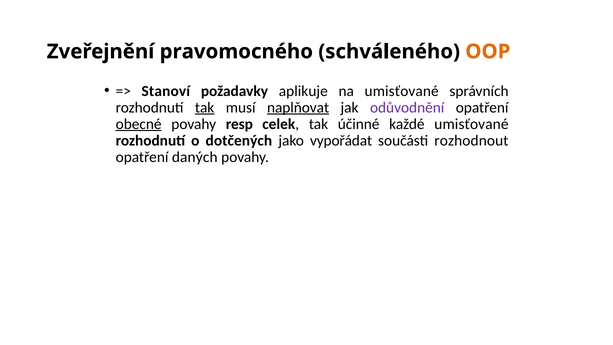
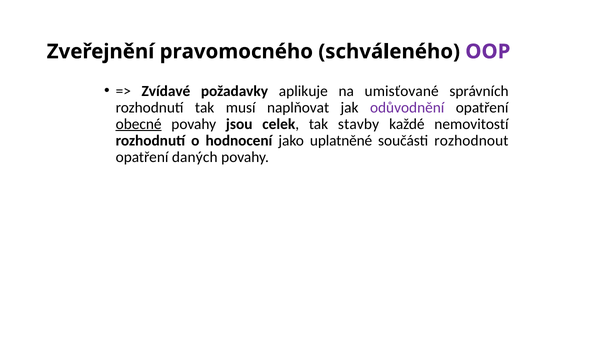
OOP colour: orange -> purple
Stanoví: Stanoví -> Zvídavé
tak at (205, 107) underline: present -> none
naplňovat underline: present -> none
resp: resp -> jsou
účinné: účinné -> stavby
každé umisťované: umisťované -> nemovitostí
dotčených: dotčených -> hodnocení
vypořádat: vypořádat -> uplatněné
